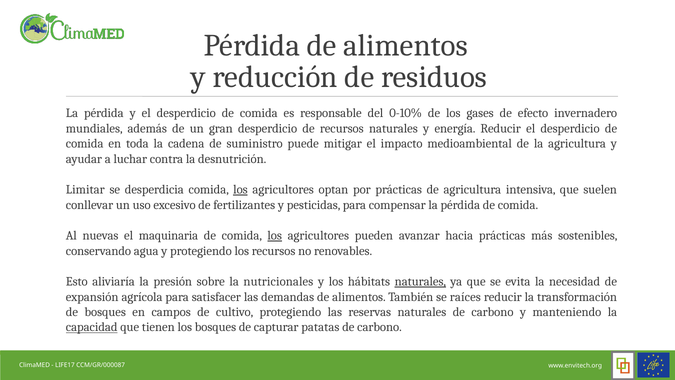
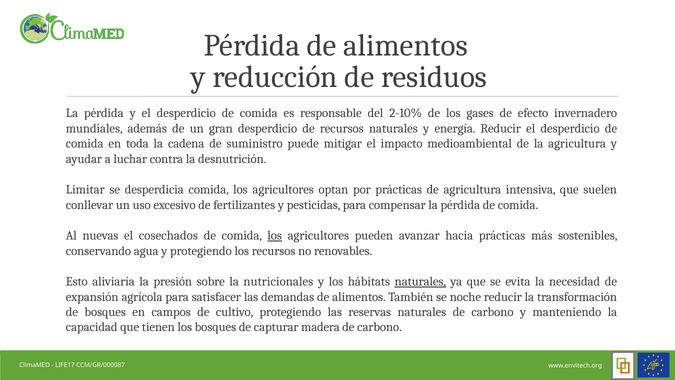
0-10%: 0-10% -> 2-10%
los at (240, 190) underline: present -> none
maquinaria: maquinaria -> cosechados
raíces: raíces -> noche
capacidad underline: present -> none
patatas: patatas -> madera
